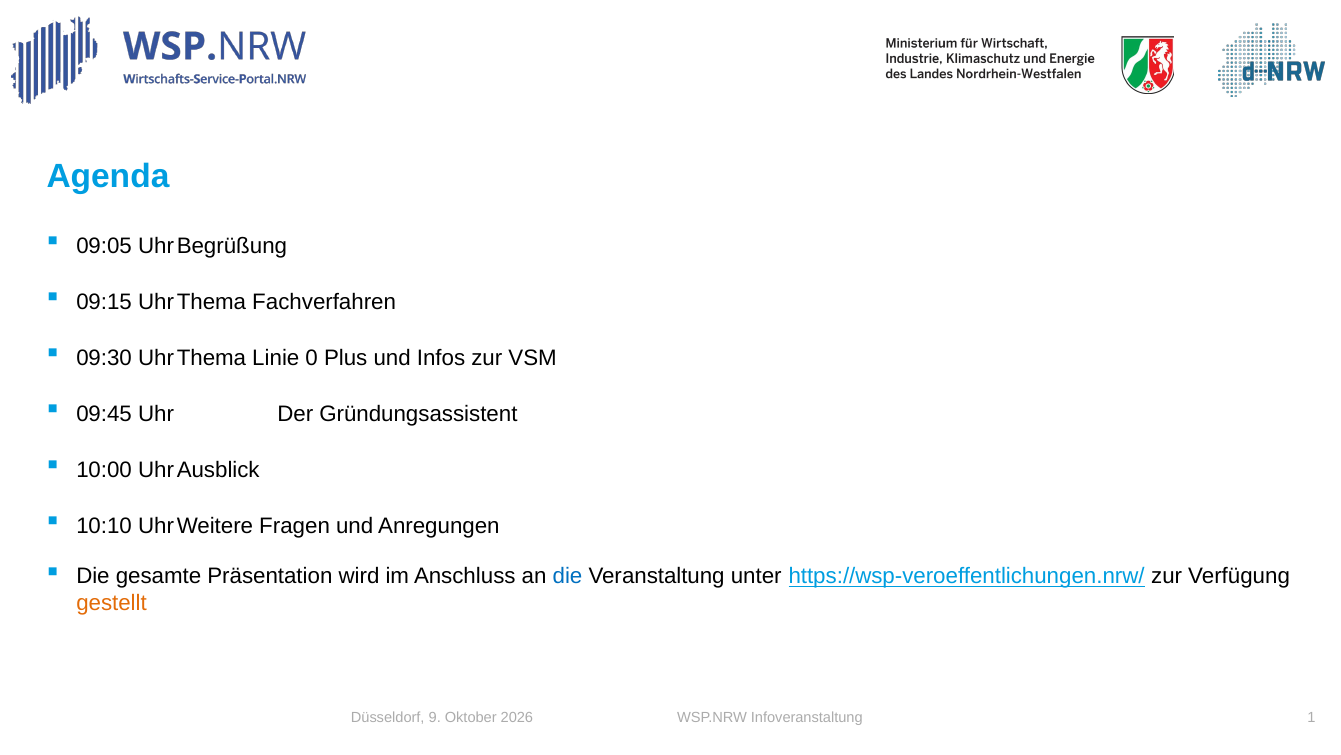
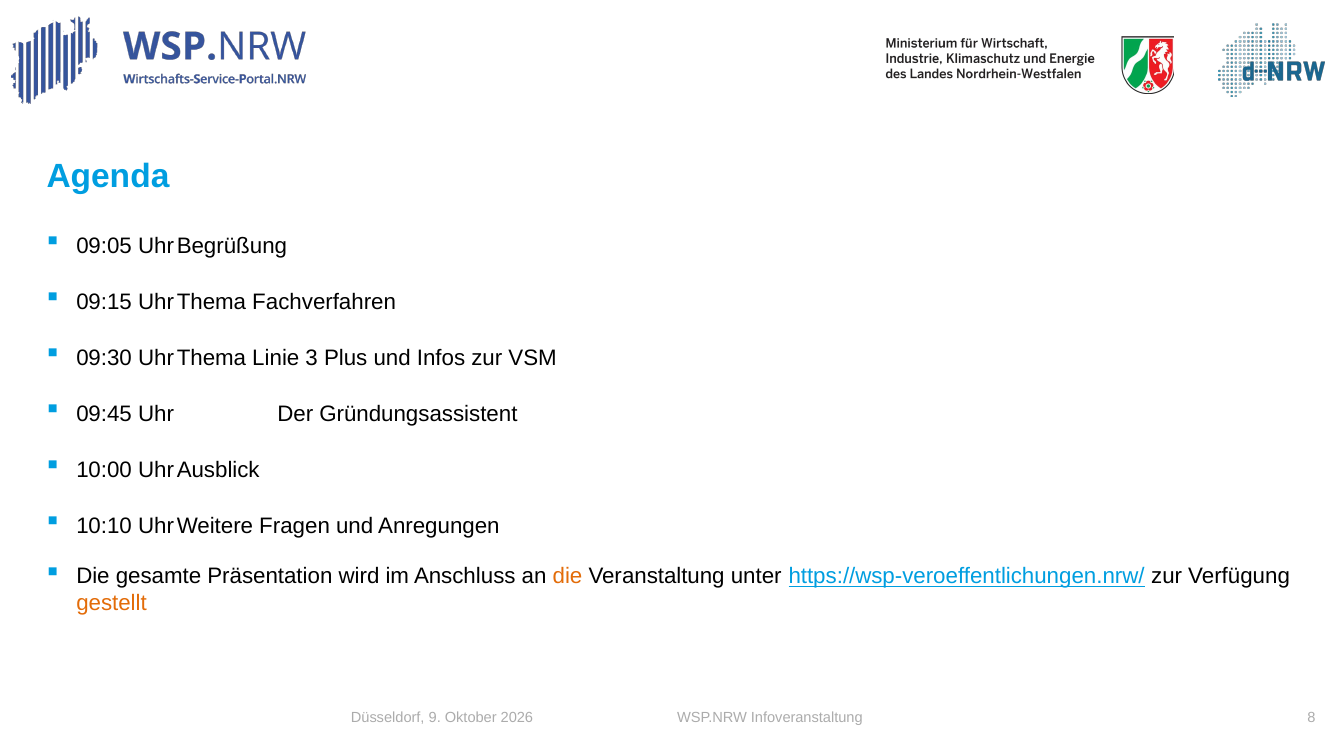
0: 0 -> 3
die at (568, 576) colour: blue -> orange
1: 1 -> 8
